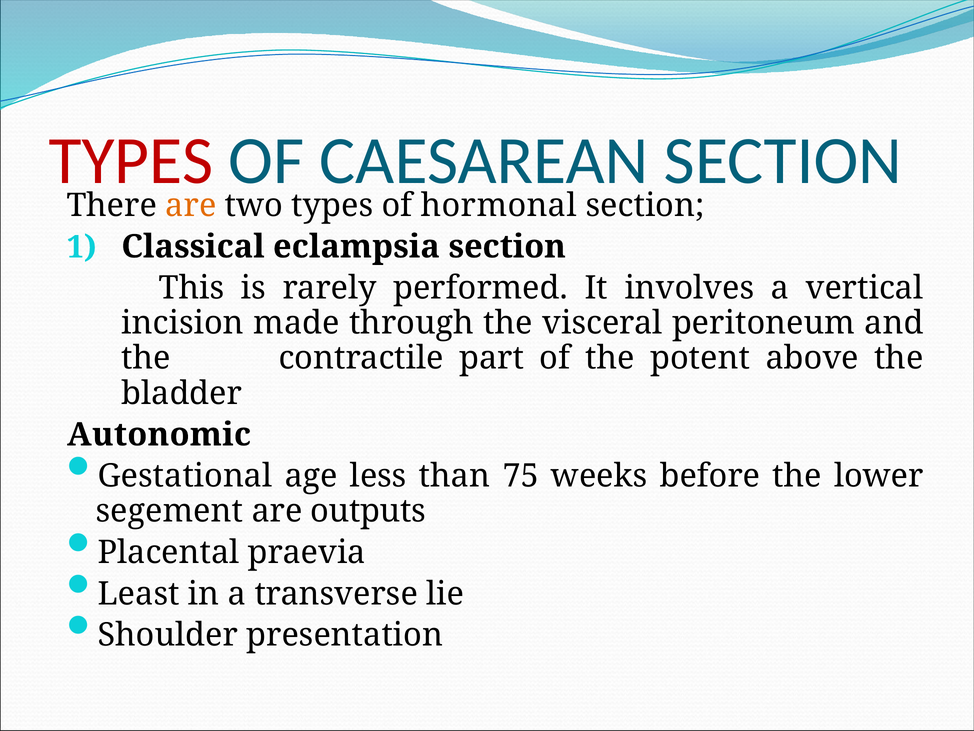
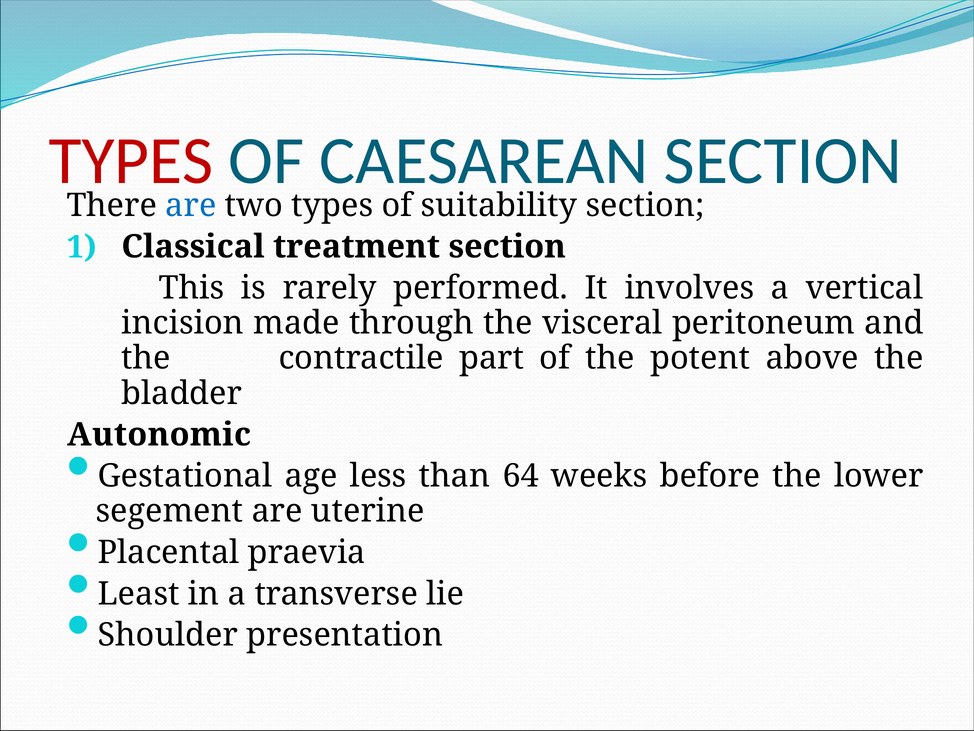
are at (191, 205) colour: orange -> blue
hormonal: hormonal -> suitability
eclampsia: eclampsia -> treatment
75: 75 -> 64
outputs: outputs -> uterine
